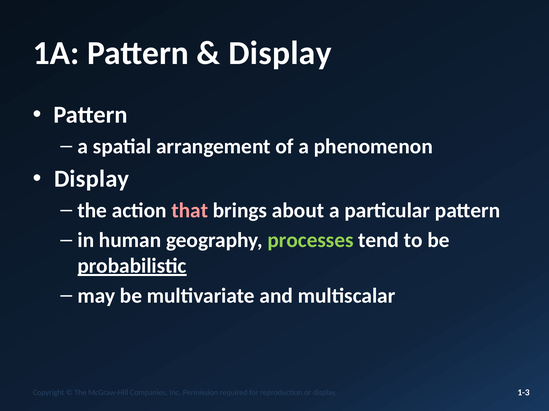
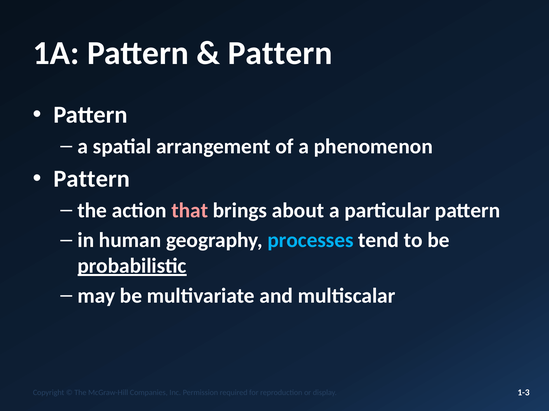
Display at (280, 53): Display -> Pattern
Display at (92, 179): Display -> Pattern
processes colour: light green -> light blue
